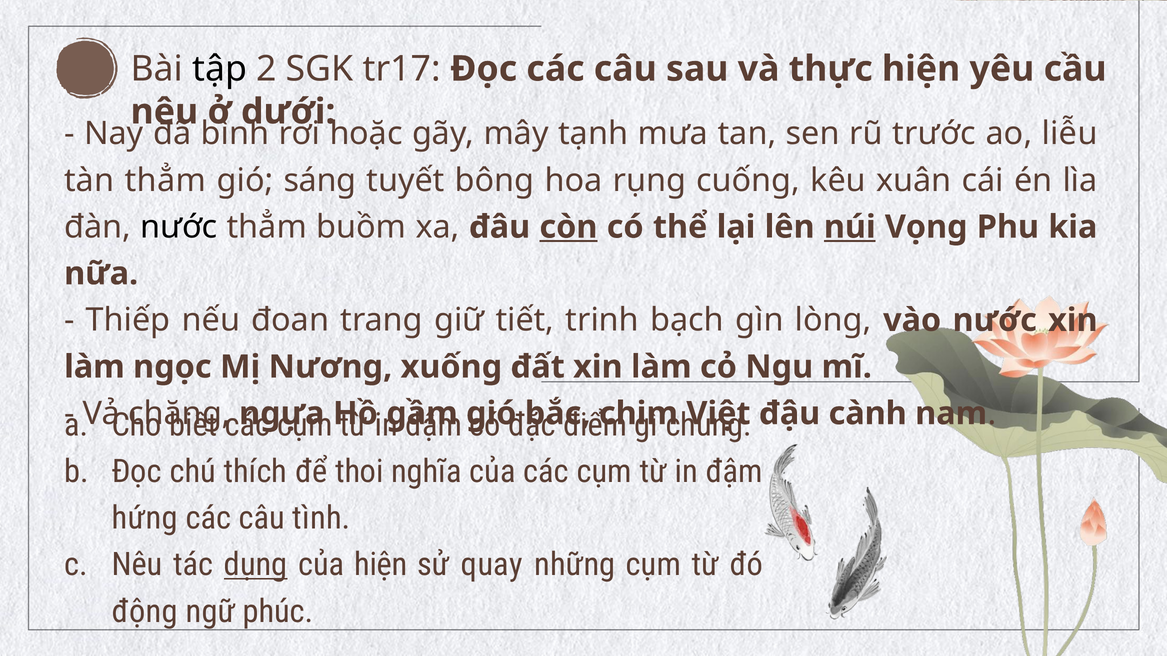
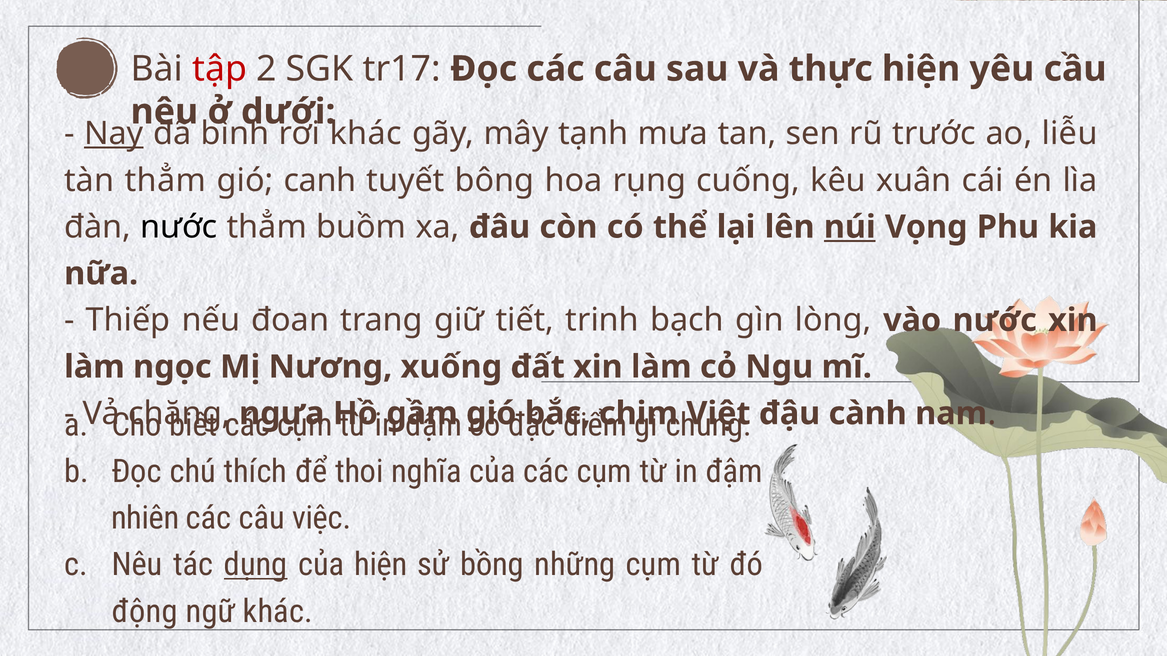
tập colour: black -> red
Nay underline: none -> present
hoặc at (366, 134): hoặc -> khác
sáng: sáng -> canh
còn underline: present -> none
hứng: hứng -> nhiên
tình: tình -> việc
quay: quay -> bồng
ngữ phúc: phúc -> khác
